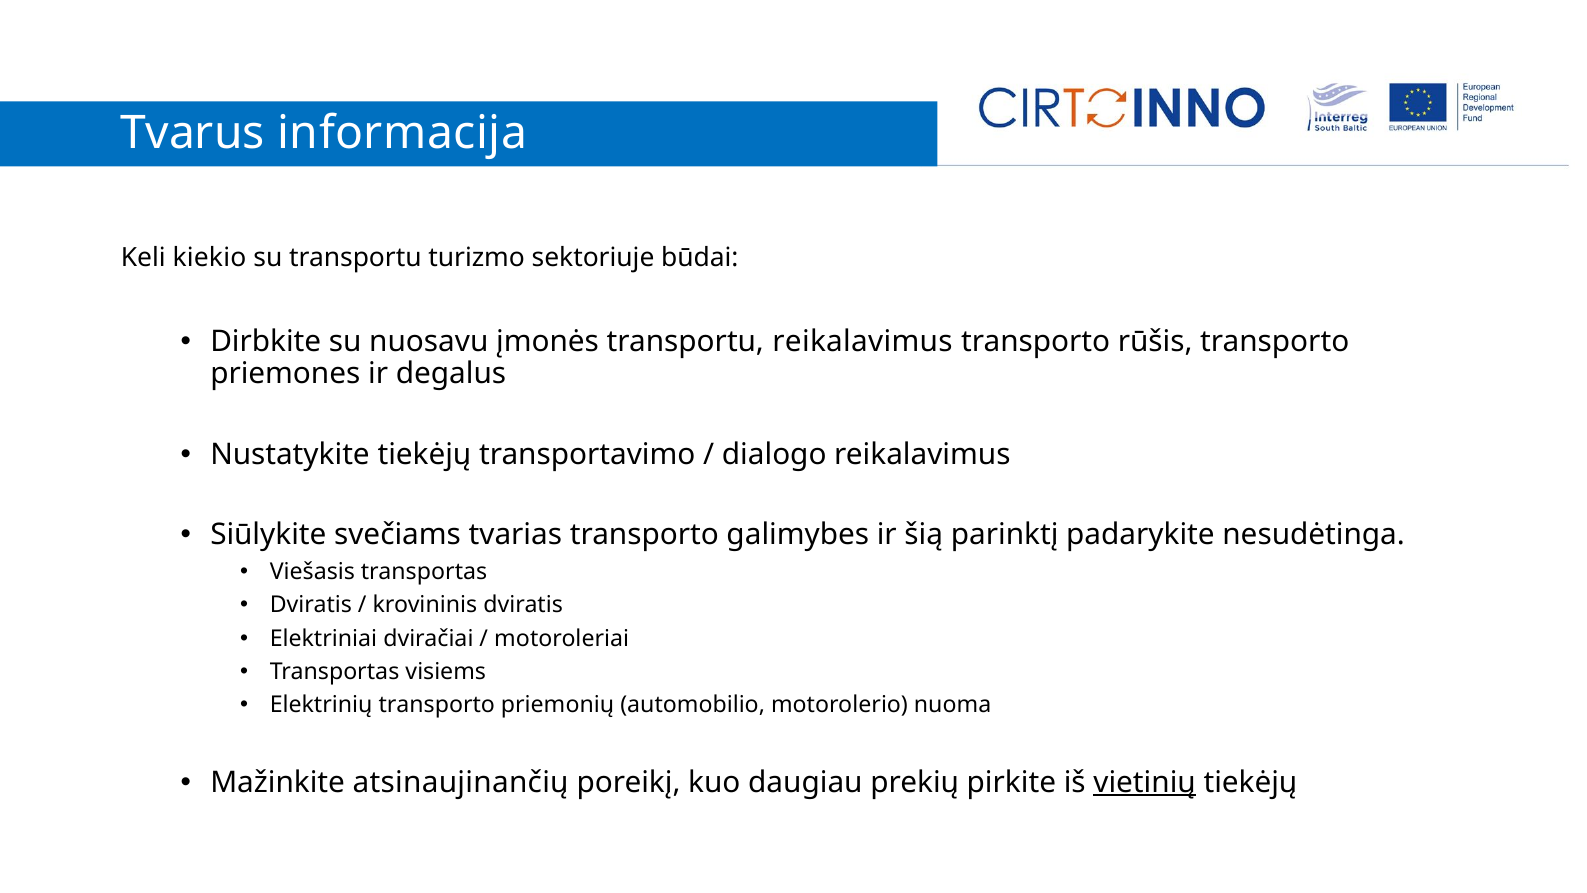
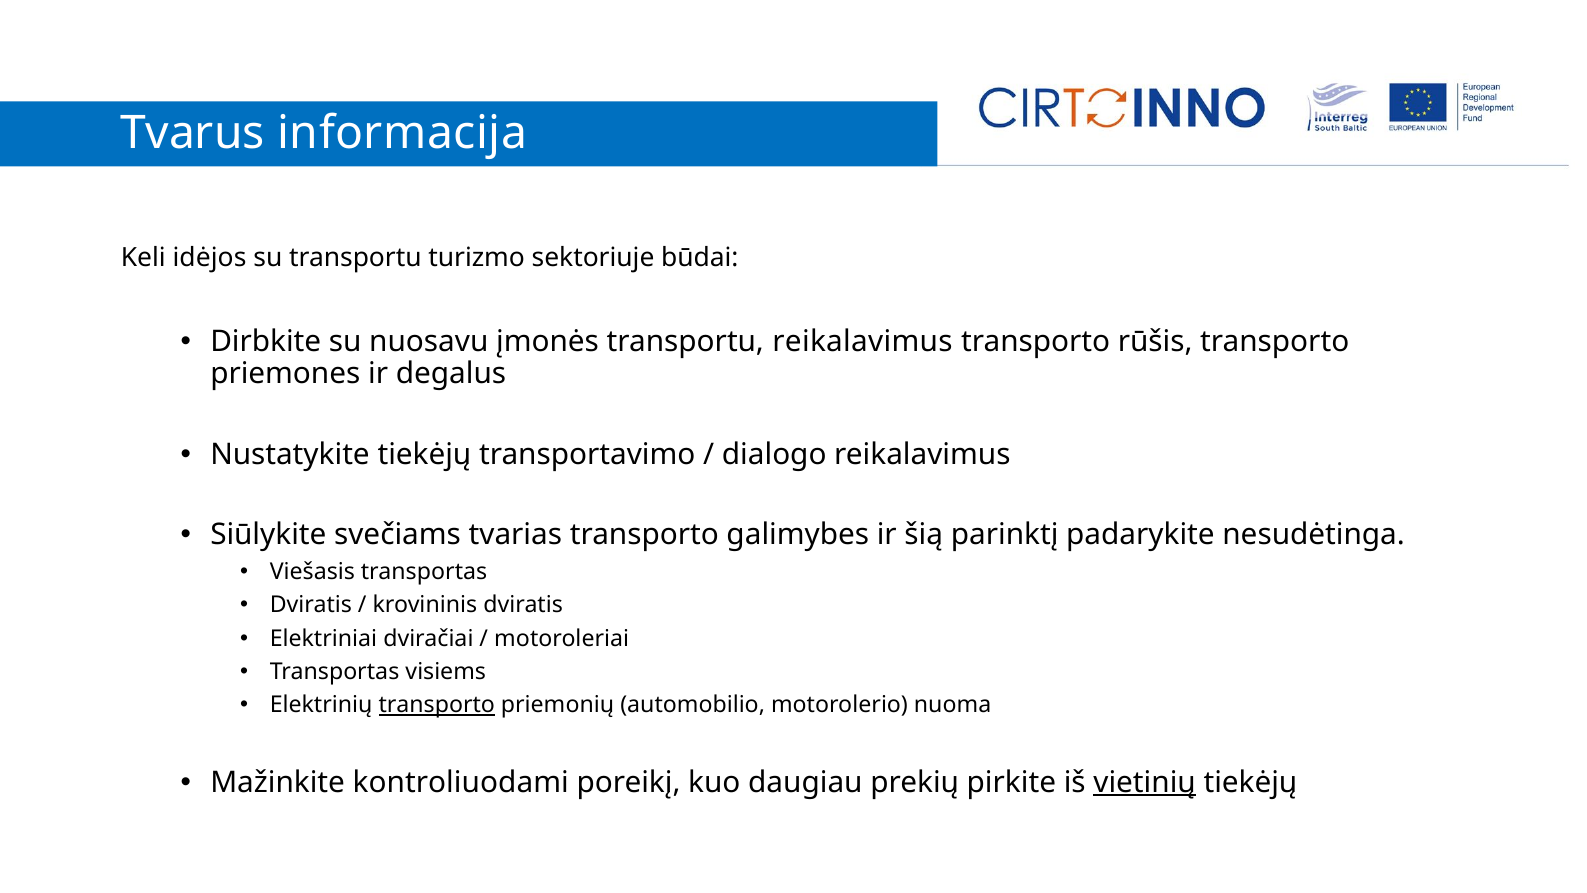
kiekio: kiekio -> idėjos
transporto at (437, 705) underline: none -> present
atsinaujinančių: atsinaujinančių -> kontroliuodami
